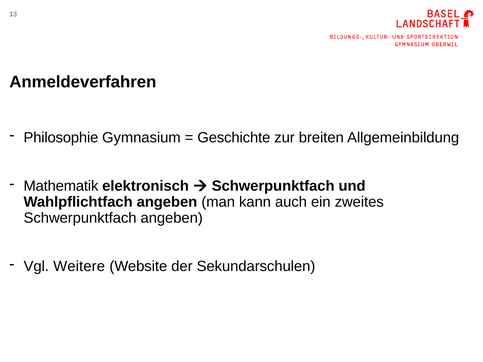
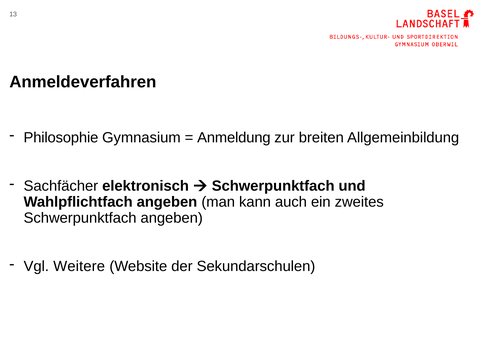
Geschichte: Geschichte -> Anmeldung
Mathematik: Mathematik -> Sachfächer
